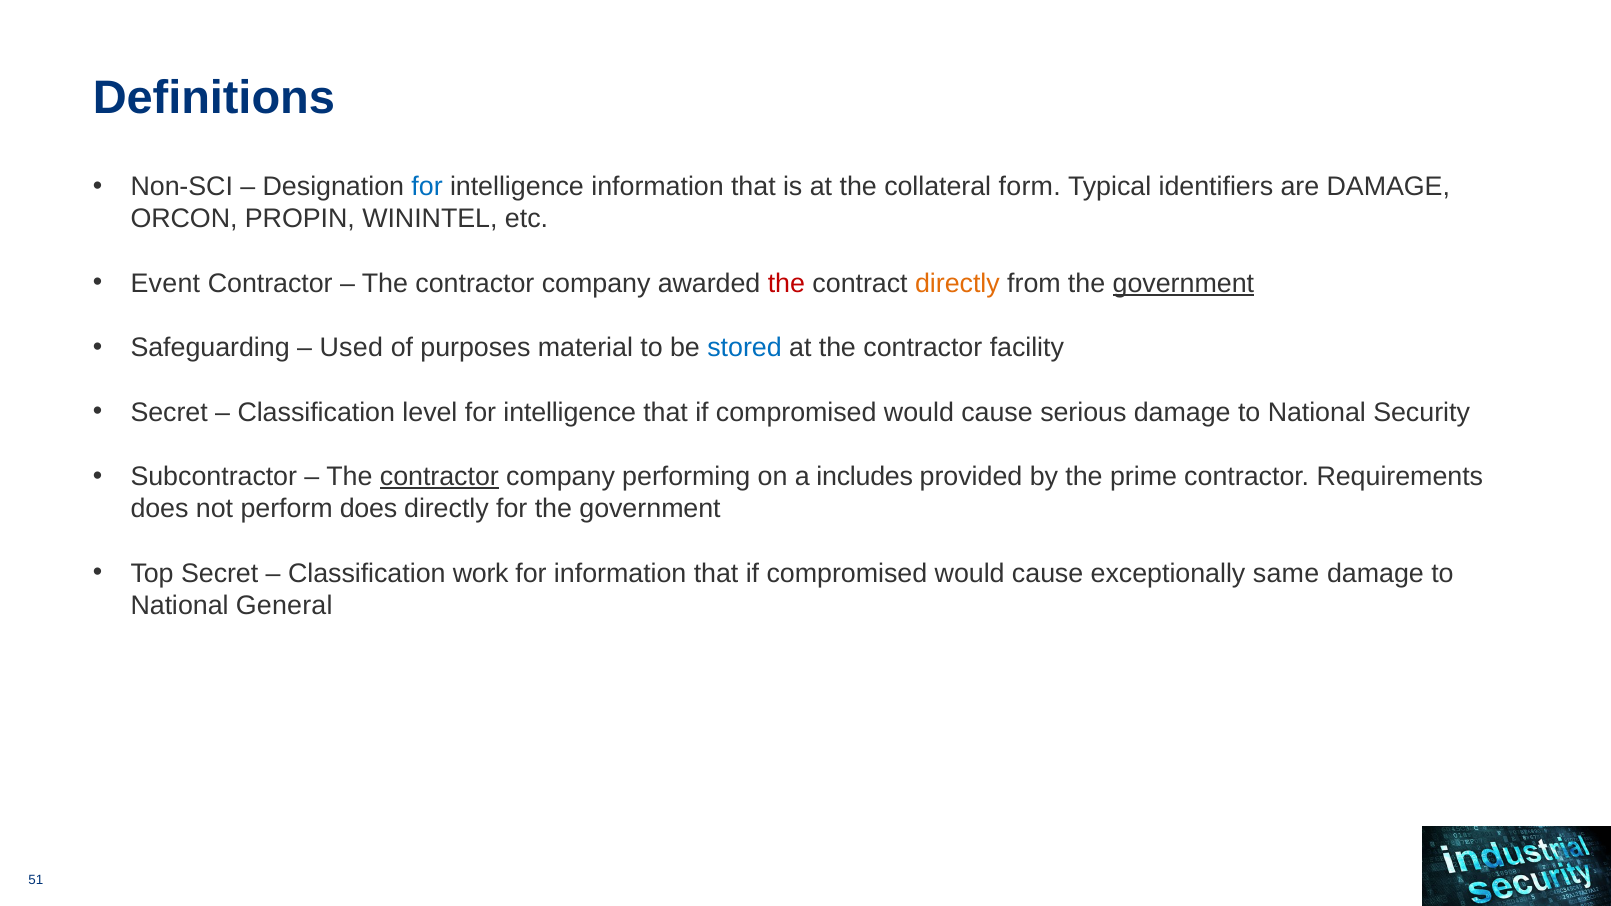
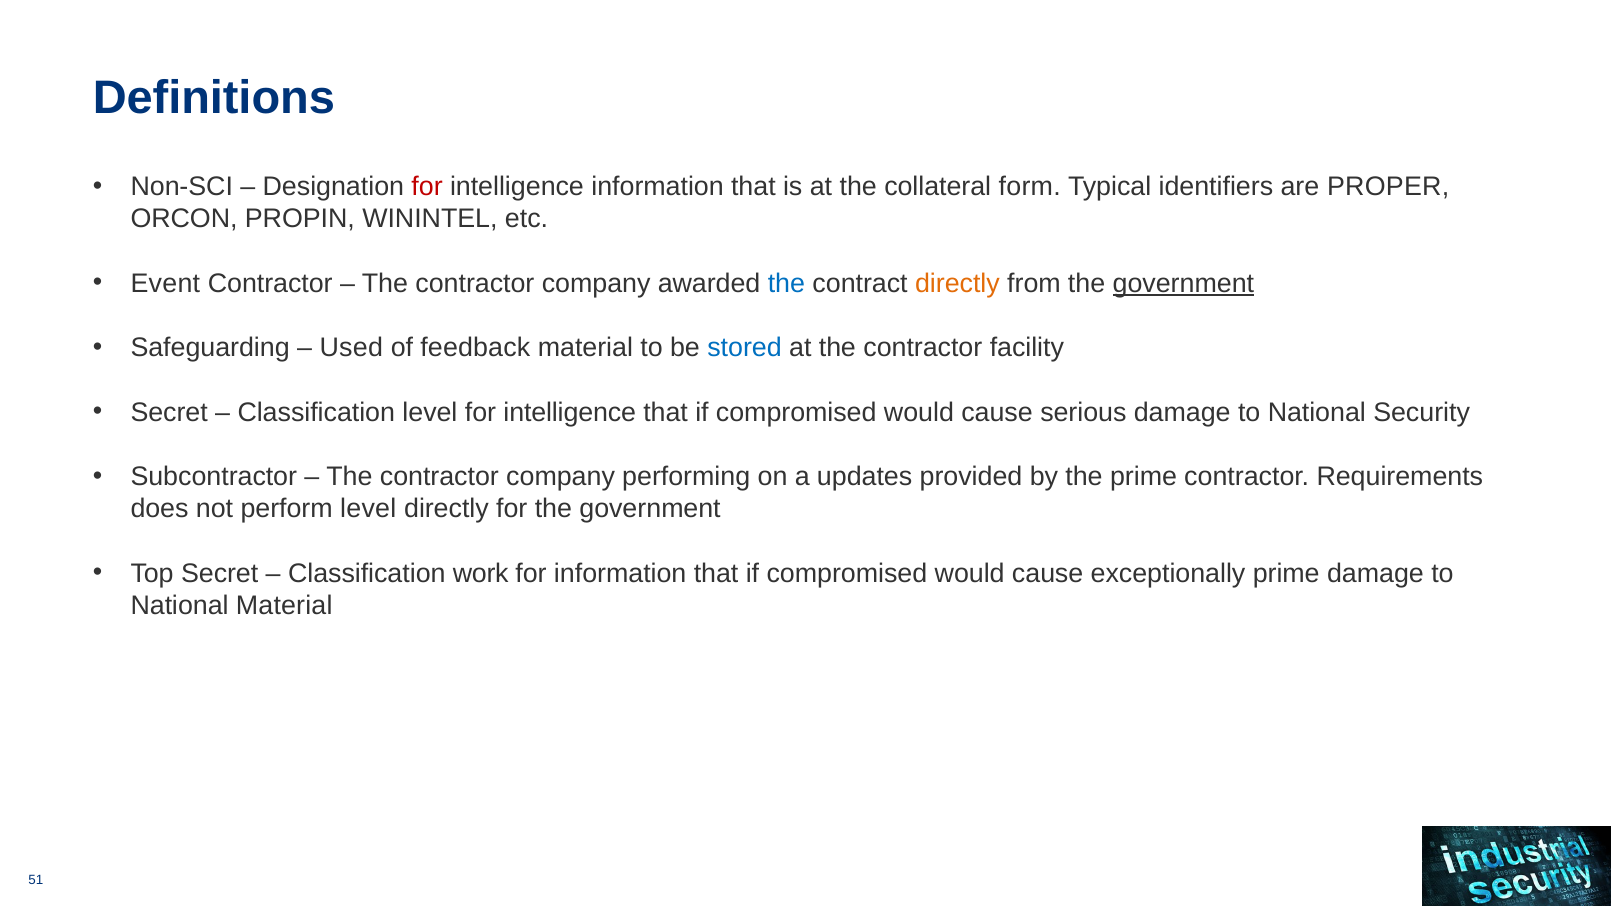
for at (427, 187) colour: blue -> red
are DAMAGE: DAMAGE -> PROPER
the at (786, 284) colour: red -> blue
purposes: purposes -> feedback
contractor at (439, 477) underline: present -> none
includes: includes -> updates
perform does: does -> level
exceptionally same: same -> prime
National General: General -> Material
